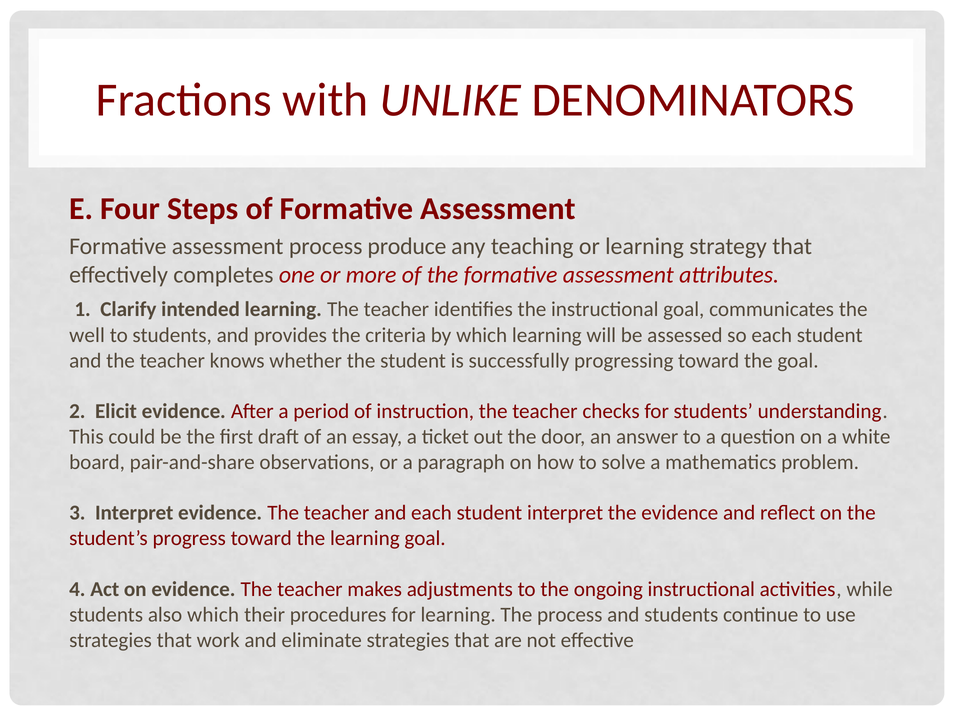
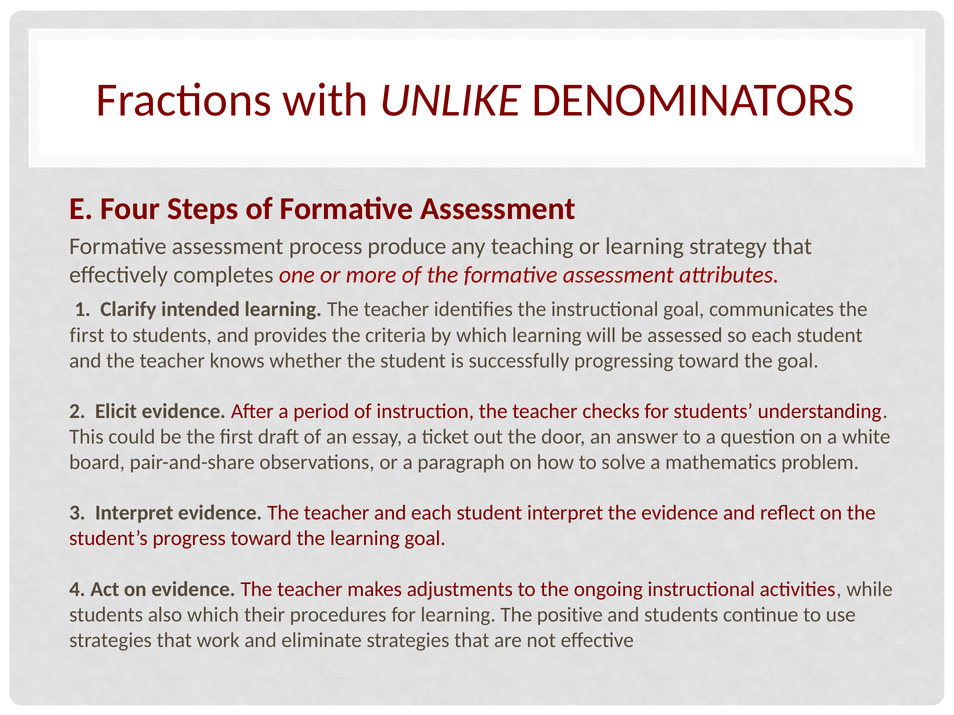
well at (87, 335): well -> first
The process: process -> positive
